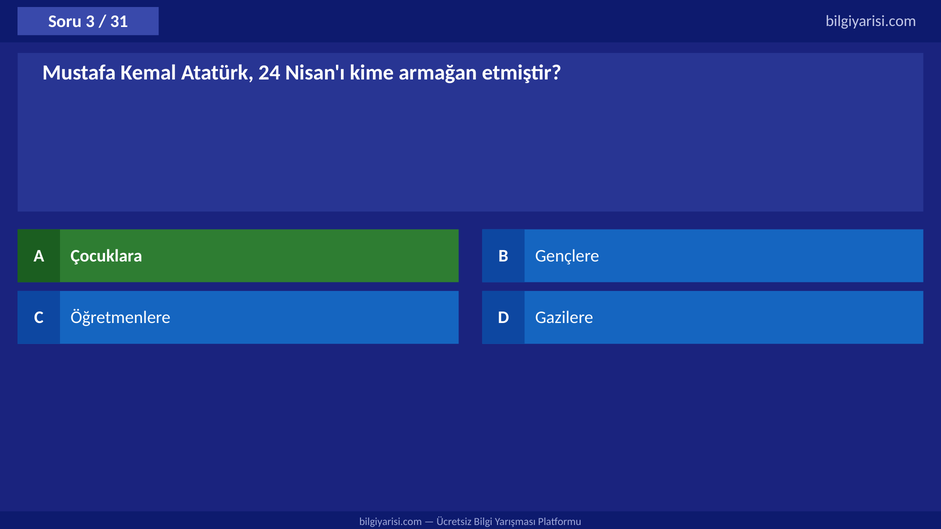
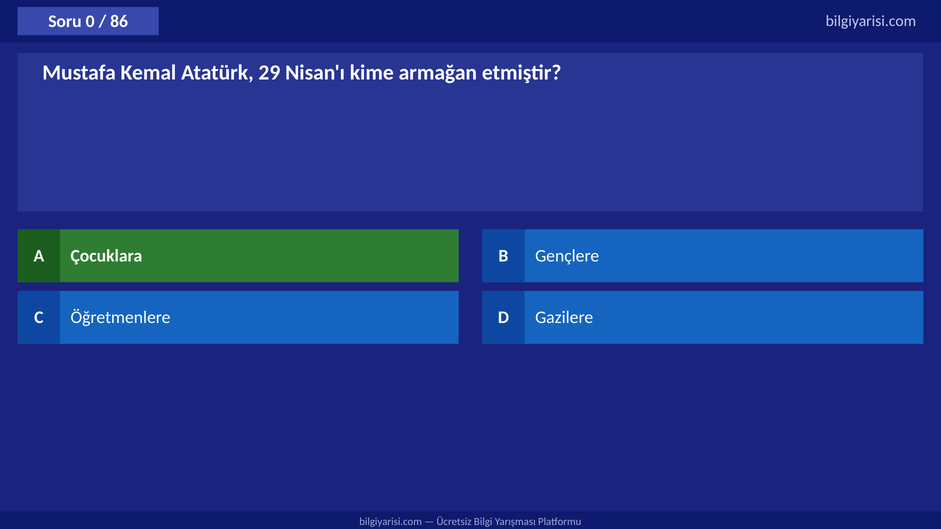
3: 3 -> 0
31: 31 -> 86
24: 24 -> 29
